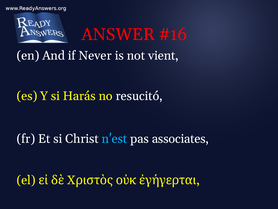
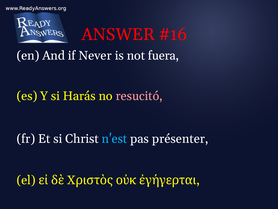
vient: vient -> fuera
resucitó colour: white -> pink
associates: associates -> présenter
